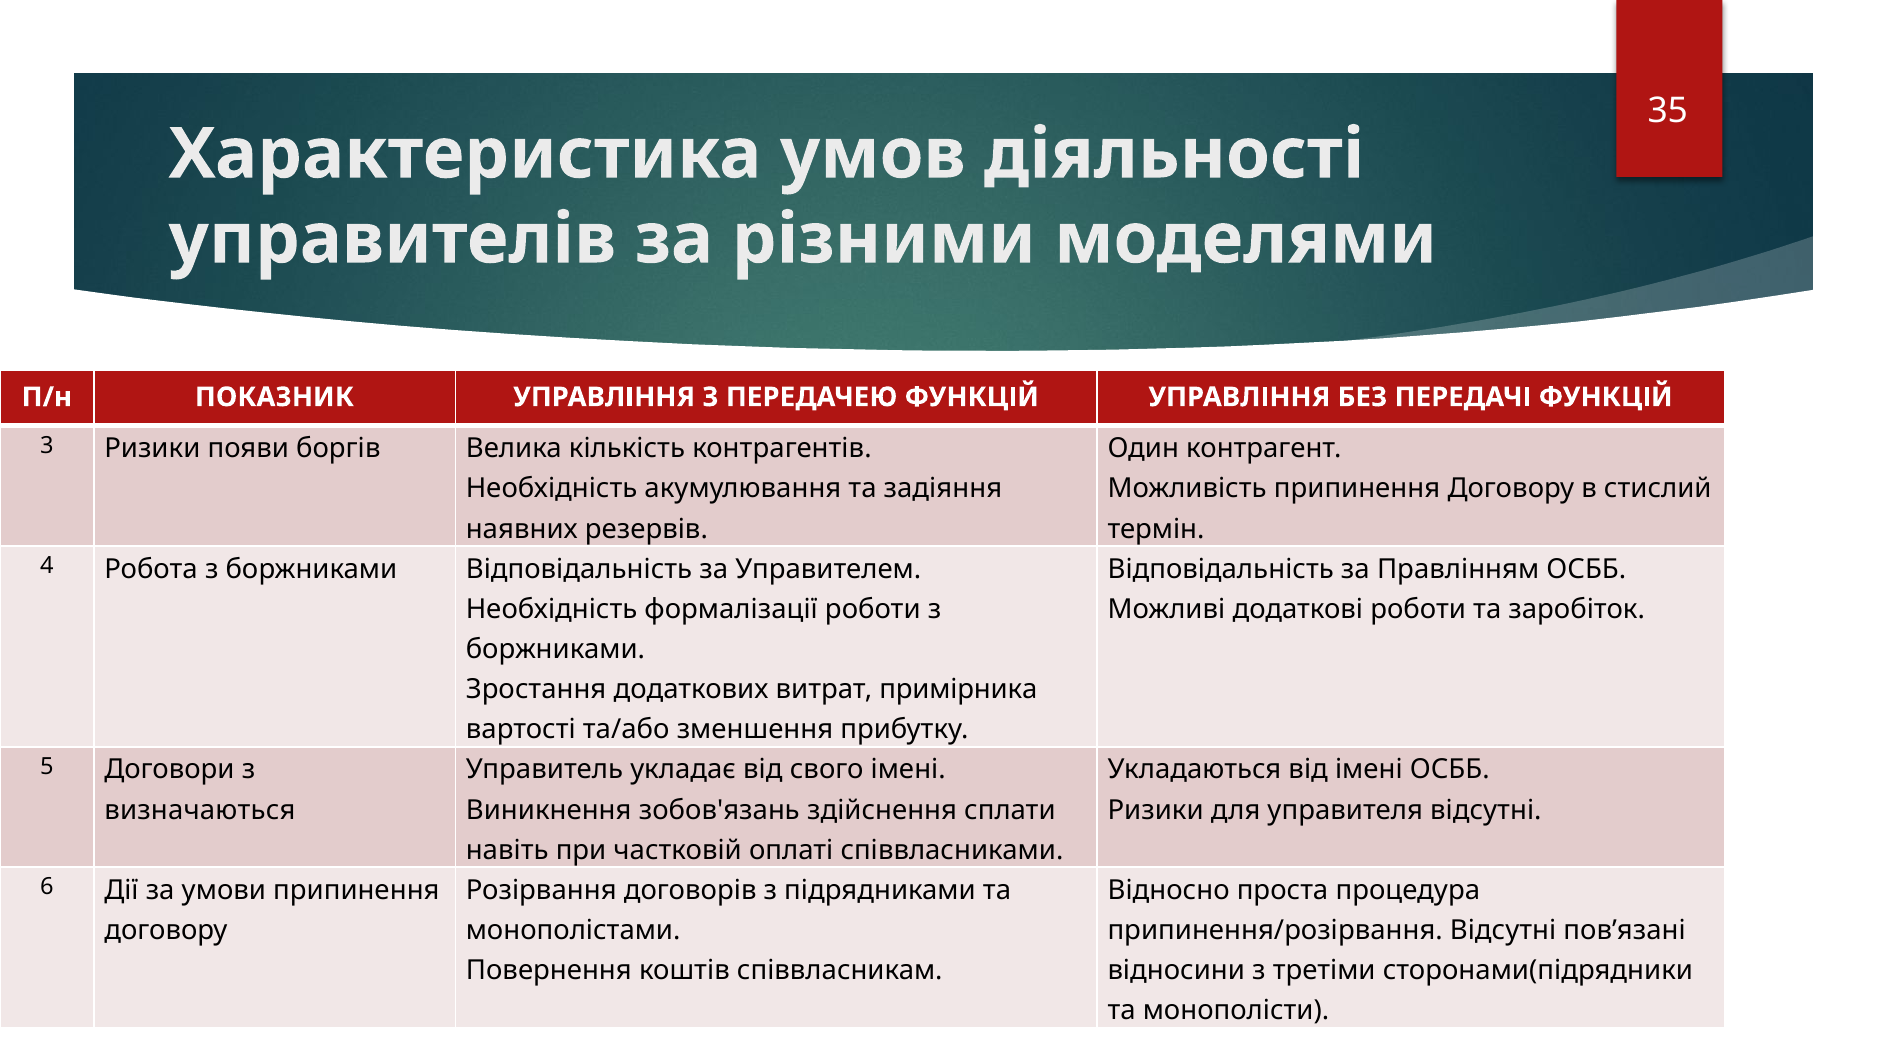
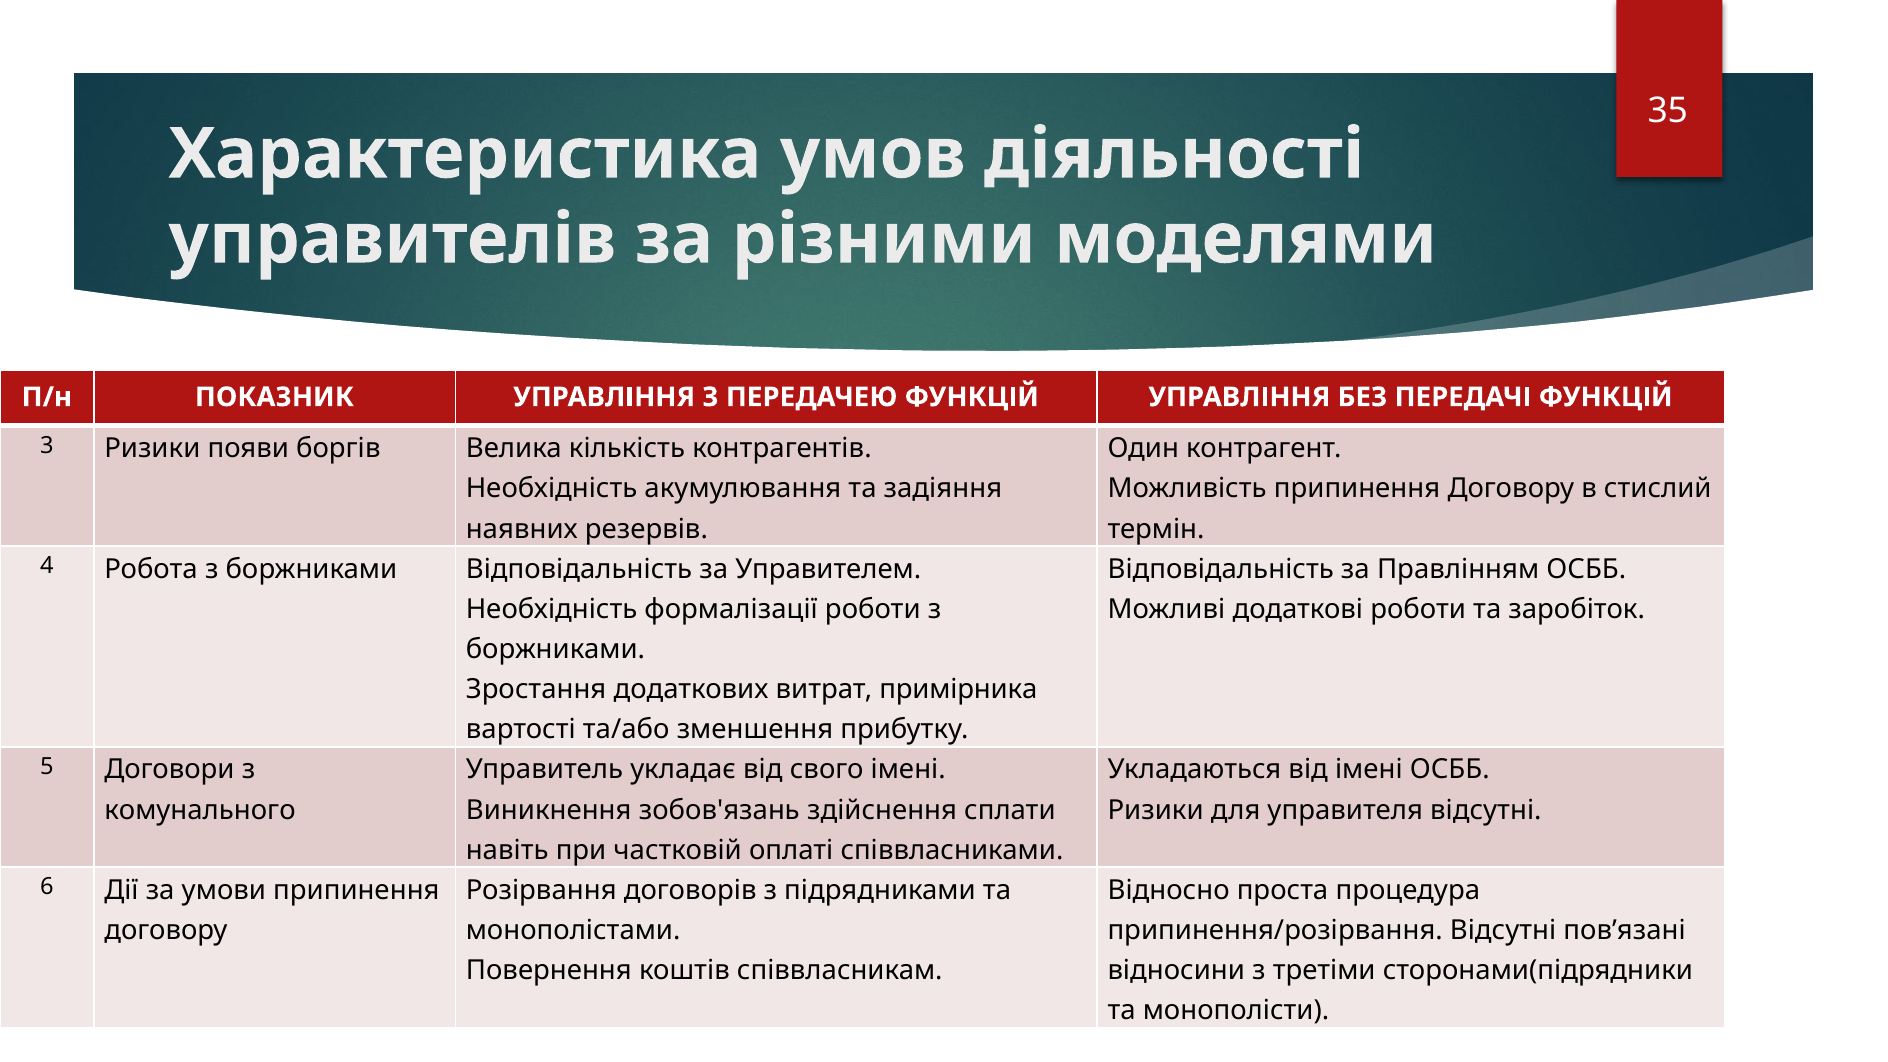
визначаються: визначаються -> комунального
